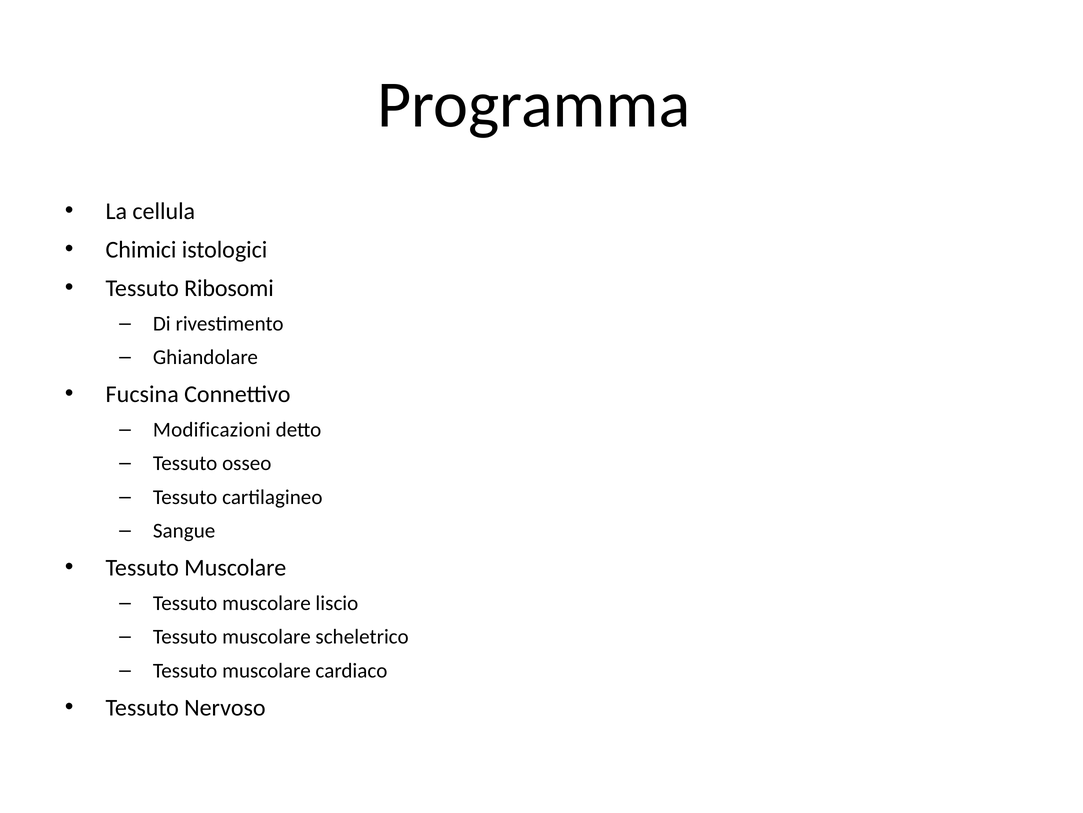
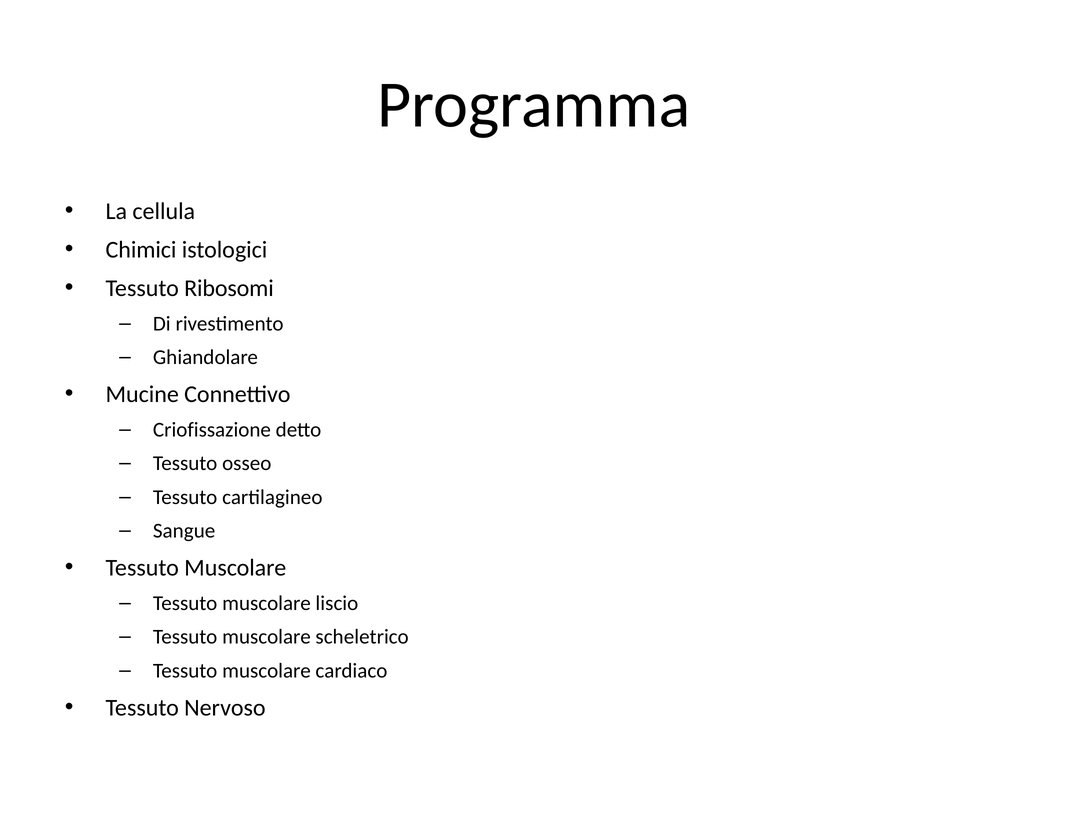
Fucsina: Fucsina -> Mucine
Modificazioni: Modificazioni -> Criofissazione
